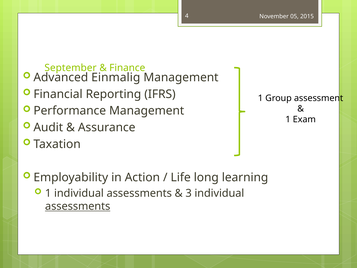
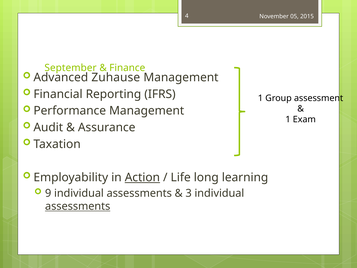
Einmalig: Einmalig -> Zuhause
Action underline: none -> present
1 at (48, 193): 1 -> 9
